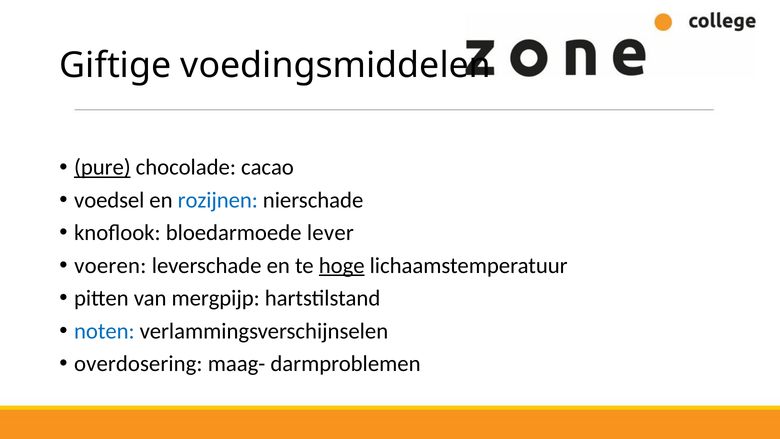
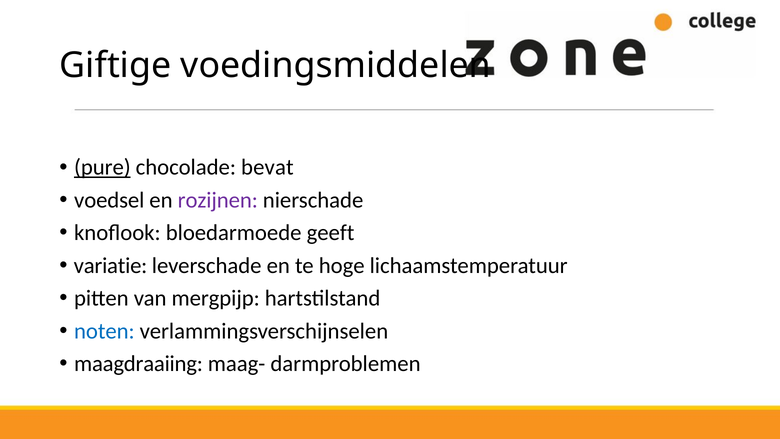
cacao: cacao -> bevat
rozijnen colour: blue -> purple
lever: lever -> geeft
voeren: voeren -> variatie
hoge underline: present -> none
overdosering: overdosering -> maagdraaiing
